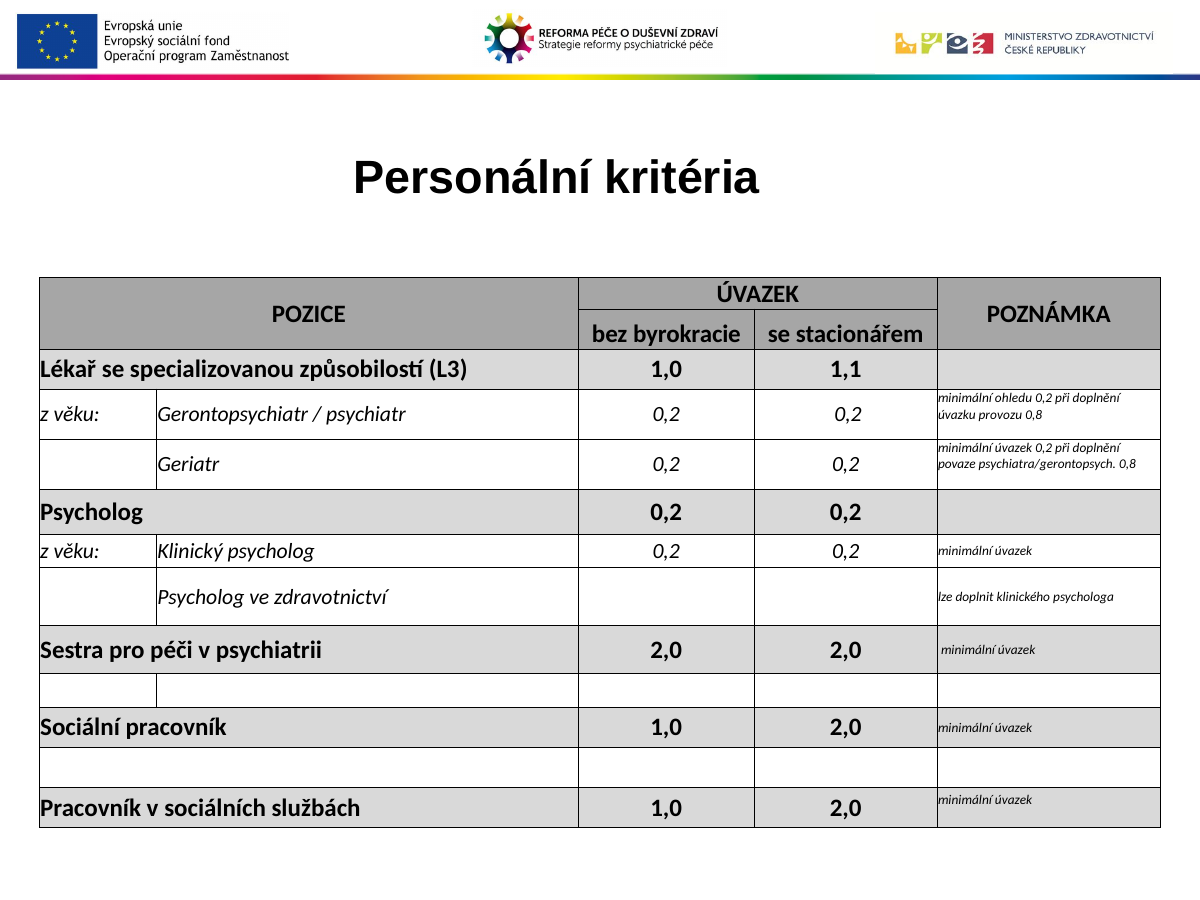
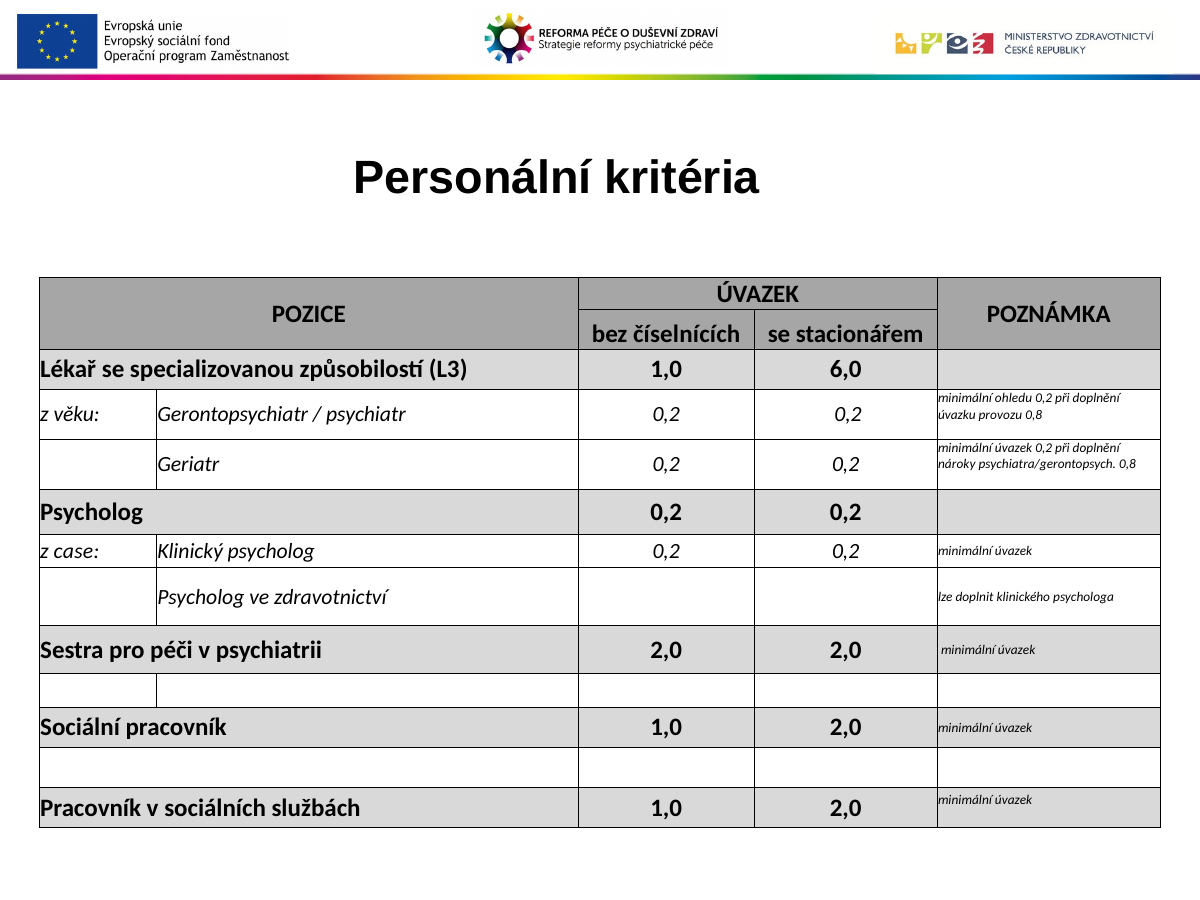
byrokracie: byrokracie -> číselnících
1,1: 1,1 -> 6,0
povaze: povaze -> nároky
věku at (77, 552): věku -> case
